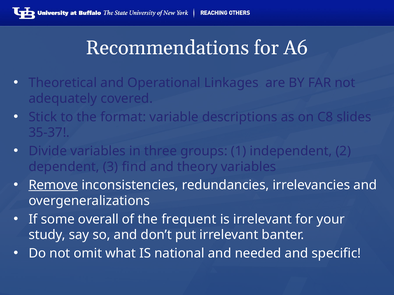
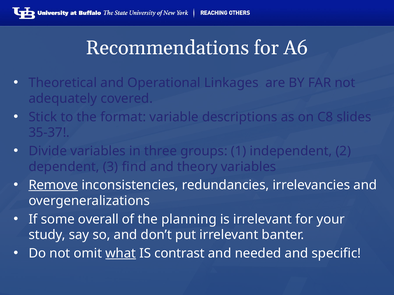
frequent: frequent -> planning
what underline: none -> present
national: national -> contrast
